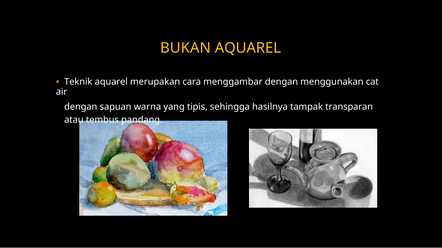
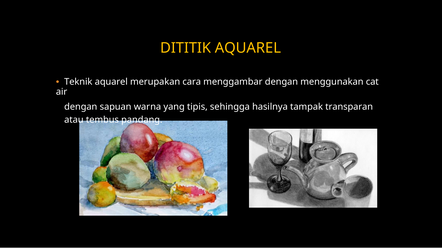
BUKAN: BUKAN -> DITITIK
